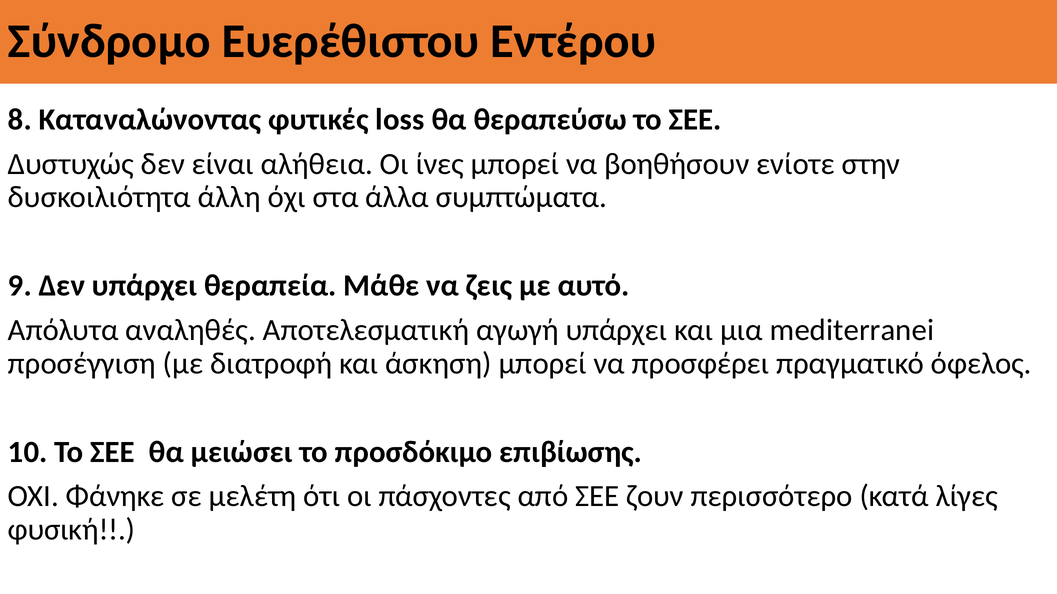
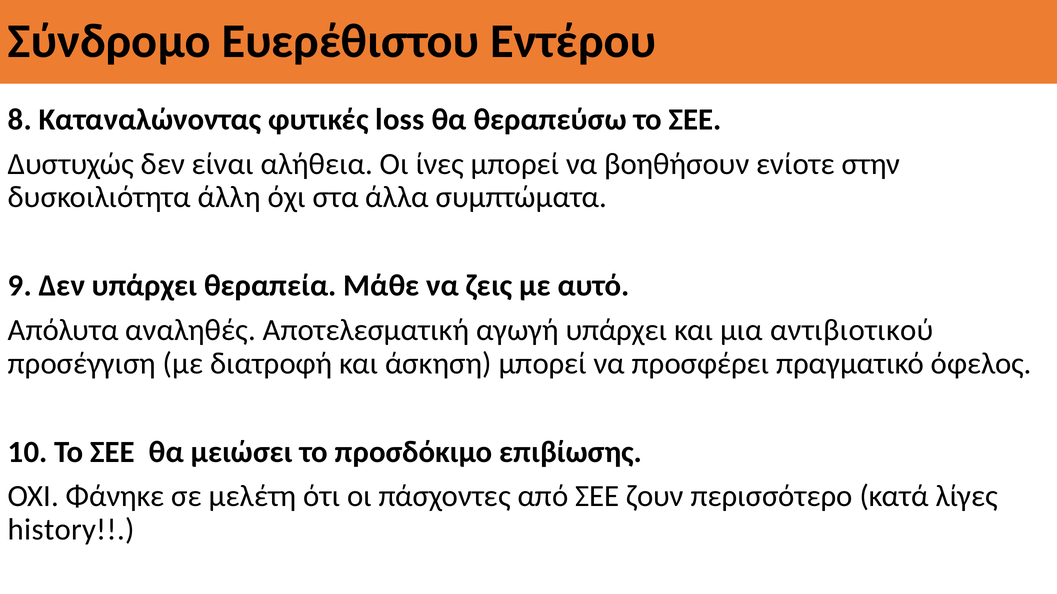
mediterranei: mediterranei -> αντιβιοτικού
φυσική: φυσική -> history
